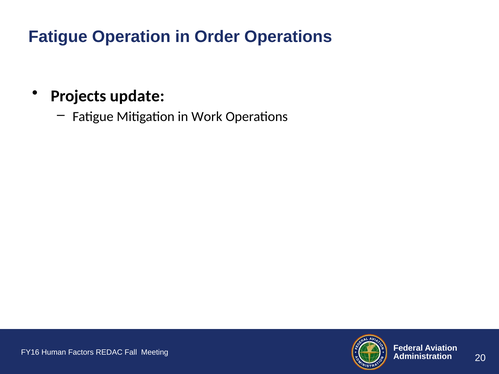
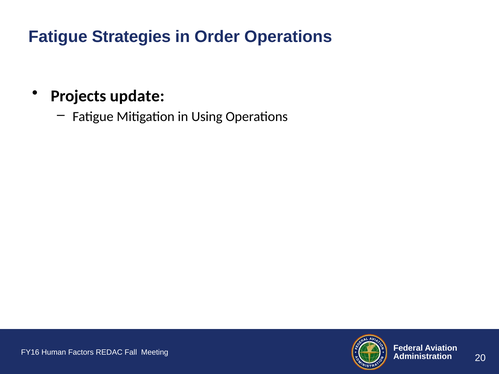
Operation: Operation -> Strategies
Work: Work -> Using
